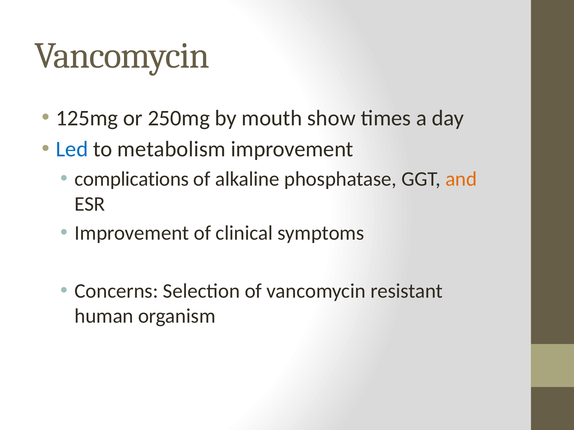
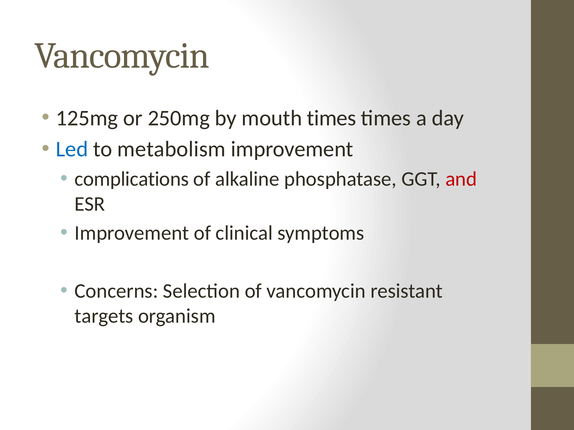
mouth show: show -> times
and colour: orange -> red
human: human -> targets
